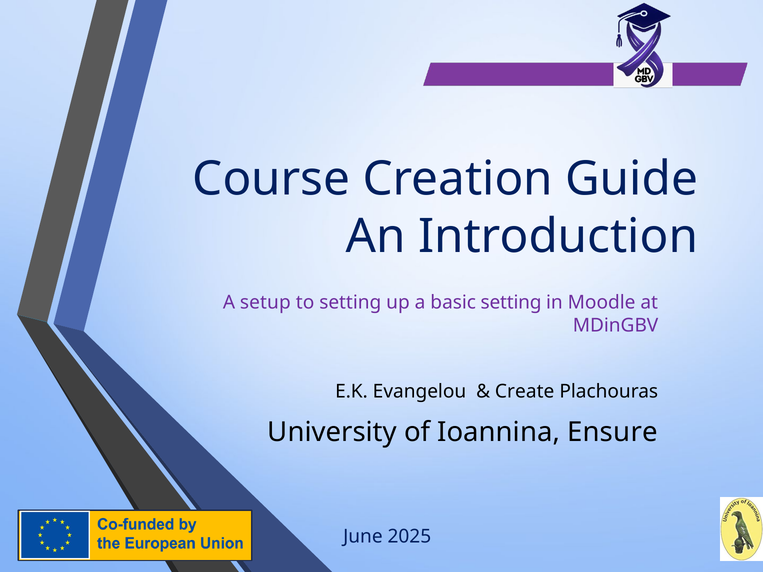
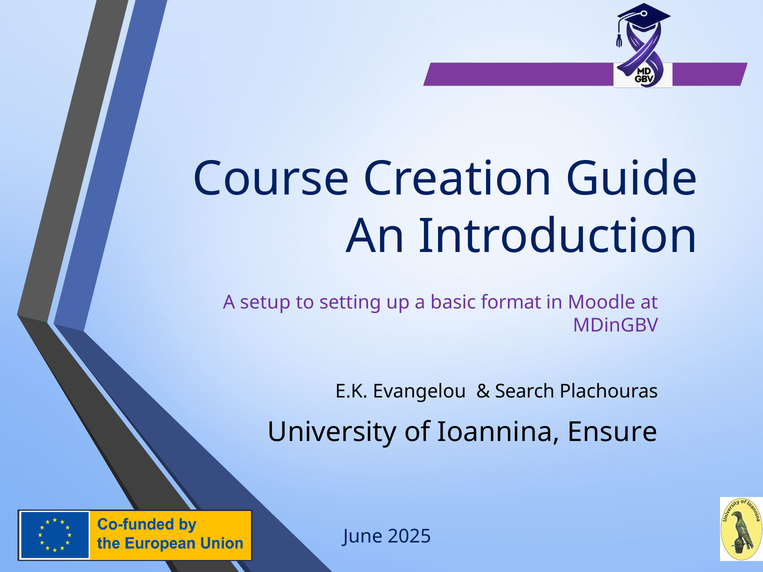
basic setting: setting -> format
Create: Create -> Search
